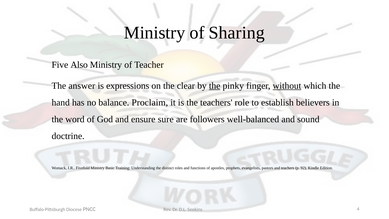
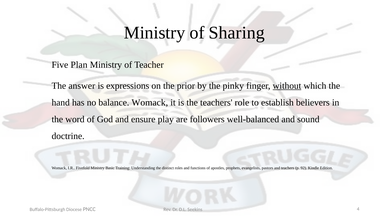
Also: Also -> Plan
clear: clear -> prior
the at (215, 86) underline: present -> none
balance Proclaim: Proclaim -> Womack
sure: sure -> play
